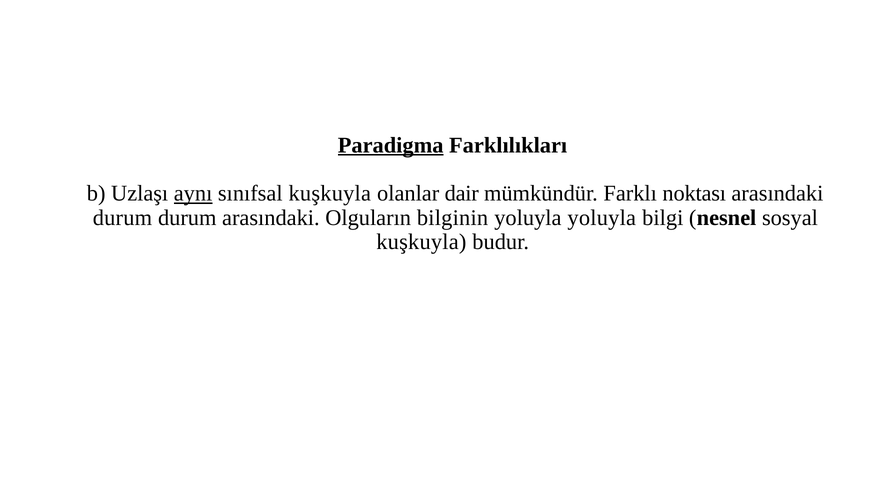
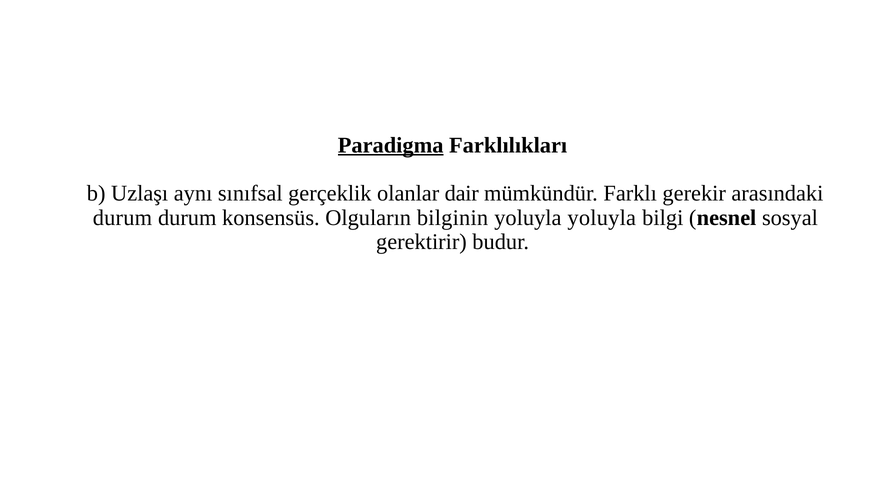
aynı underline: present -> none
sınıfsal kuşkuyla: kuşkuyla -> gerçeklik
noktası: noktası -> gerekir
durum arasındaki: arasındaki -> konsensüs
kuşkuyla at (421, 242): kuşkuyla -> gerektirir
